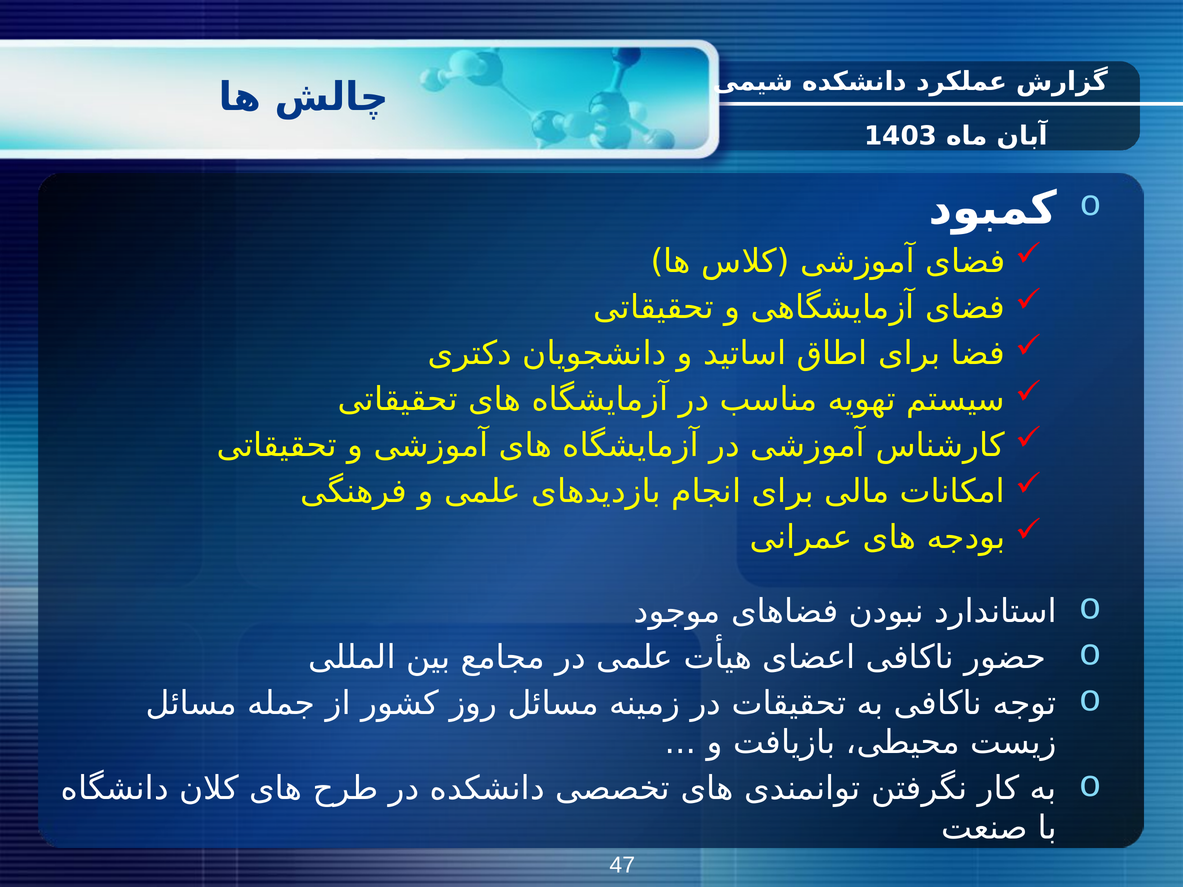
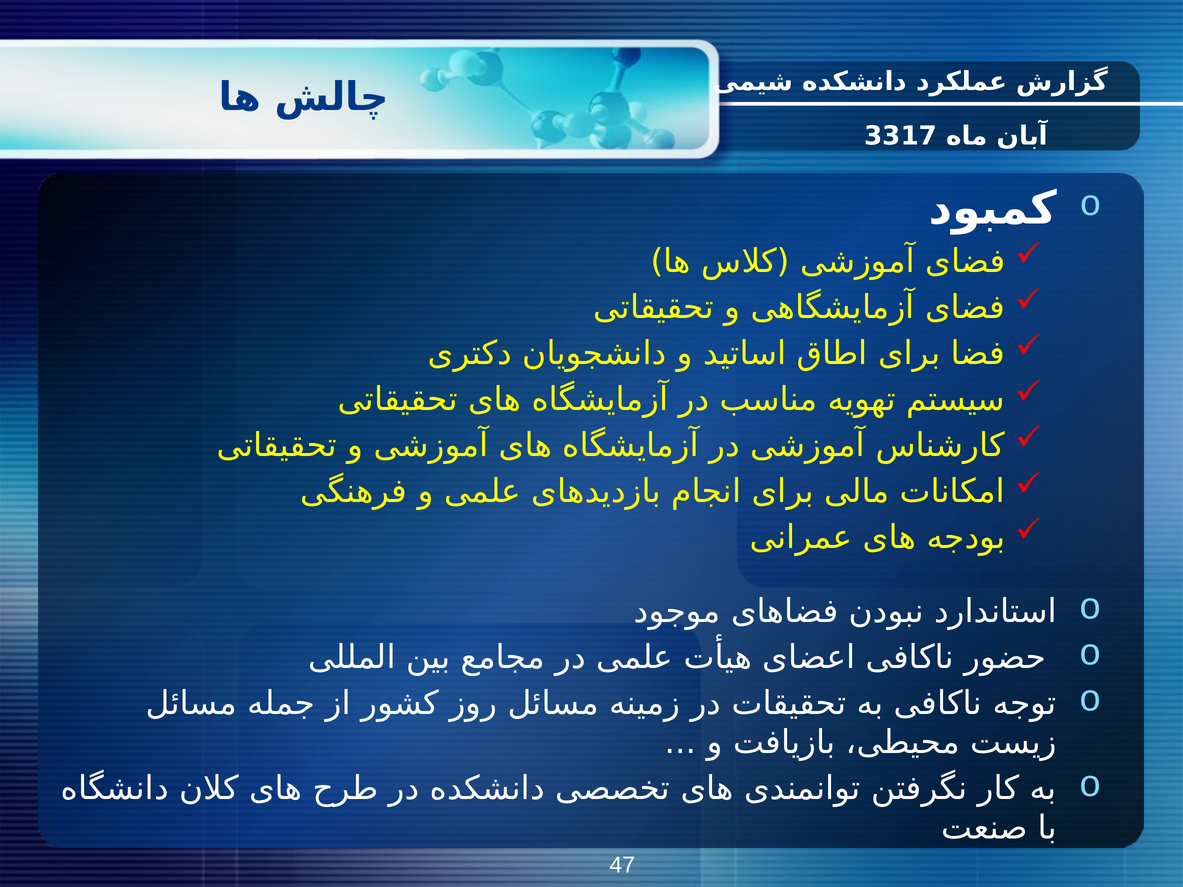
1403: 1403 -> 3317
